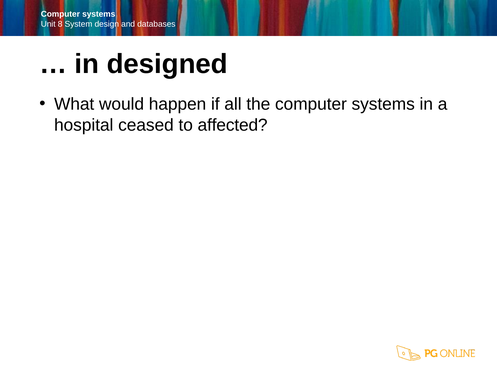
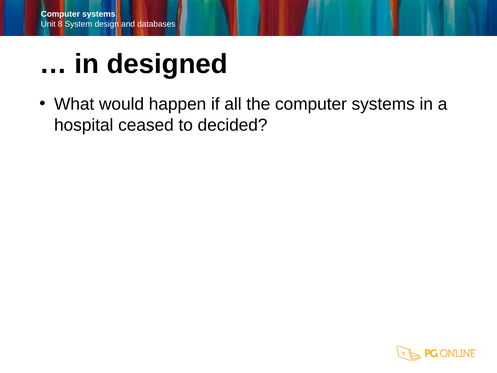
affected: affected -> decided
